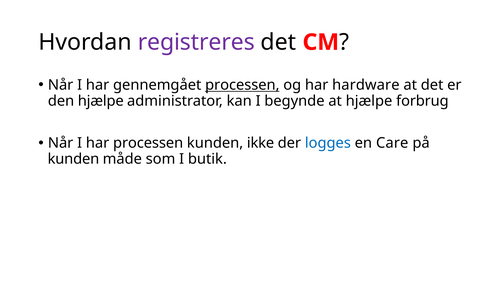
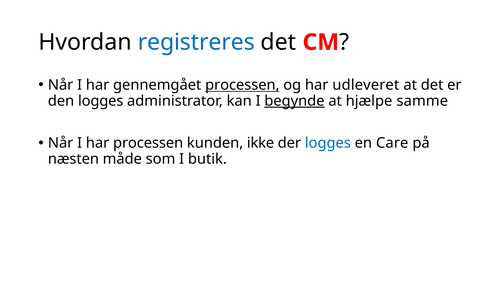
registreres colour: purple -> blue
hardware: hardware -> udleveret
den hjælpe: hjælpe -> logges
begynde underline: none -> present
forbrug: forbrug -> samme
kunden at (73, 159): kunden -> næsten
